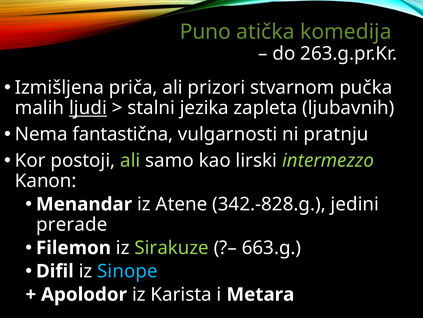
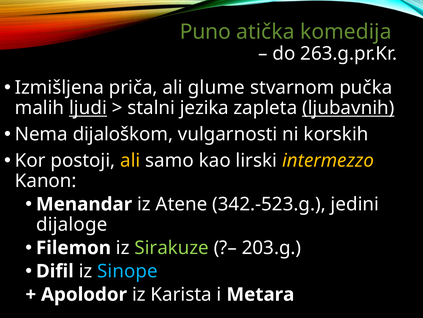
prizori: prizori -> glume
ljubavnih underline: none -> present
fantastična: fantastična -> dijaloškom
pratnju: pratnju -> korskih
ali at (130, 160) colour: light green -> yellow
intermezzo colour: light green -> yellow
342.-828.g: 342.-828.g -> 342.-523.g
prerade: prerade -> dijaloge
663.g: 663.g -> 203.g
